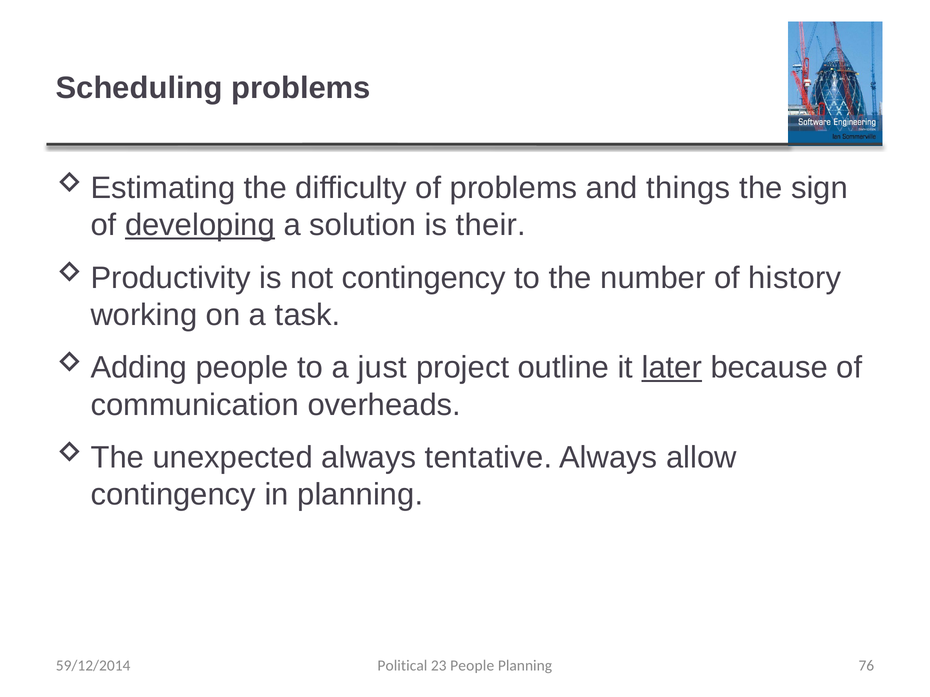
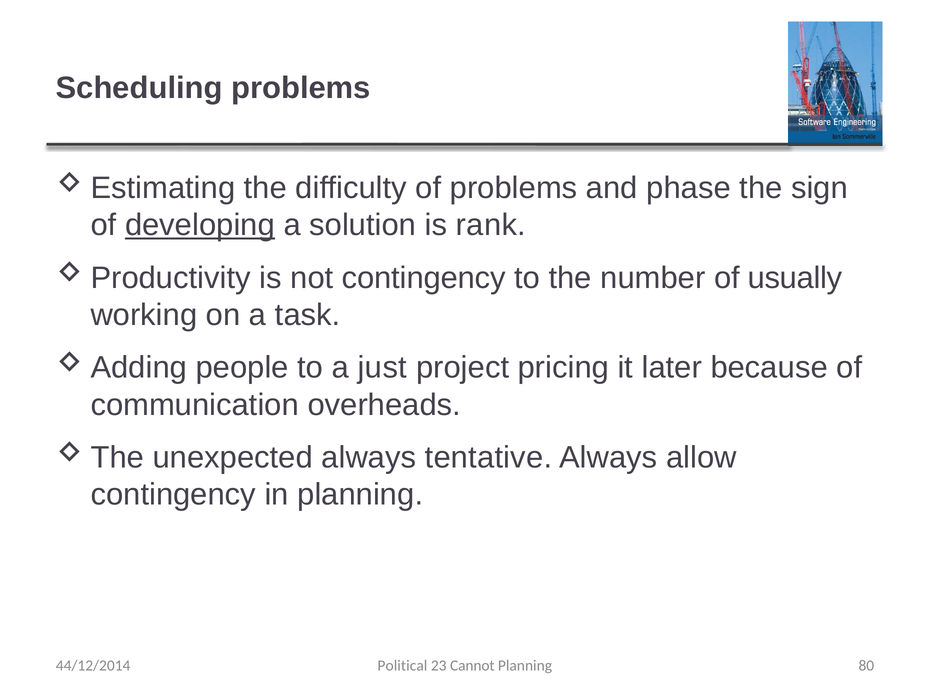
things: things -> phase
their: their -> rank
history: history -> usually
outline: outline -> pricing
later underline: present -> none
23 People: People -> Cannot
76: 76 -> 80
59/12/2014: 59/12/2014 -> 44/12/2014
